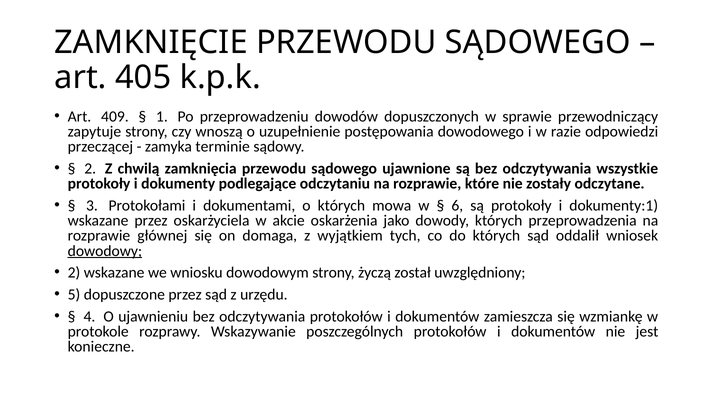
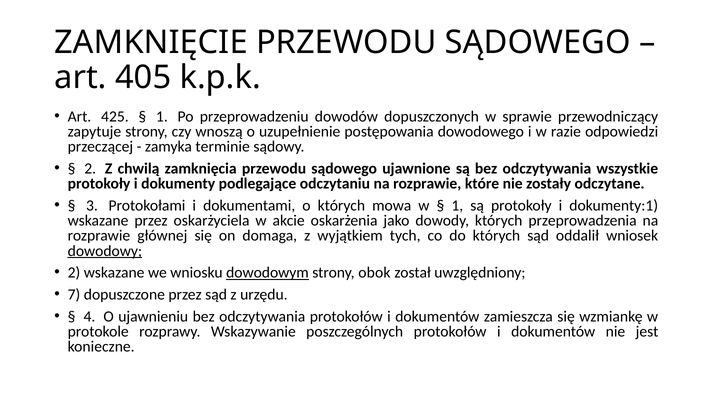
409: 409 -> 425
6 at (457, 206): 6 -> 1
dowodowym underline: none -> present
życzą: życzą -> obok
5: 5 -> 7
